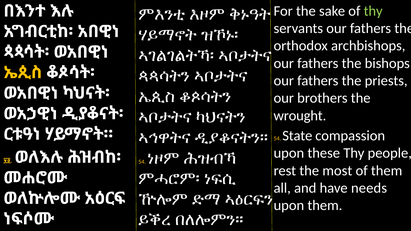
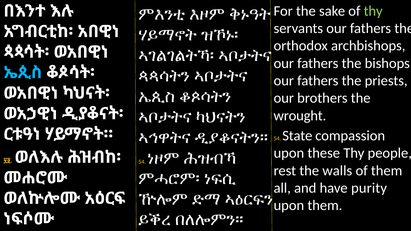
ኤጲስ at (23, 73) colour: yellow -> light blue
most: most -> walls
needs: needs -> purity
